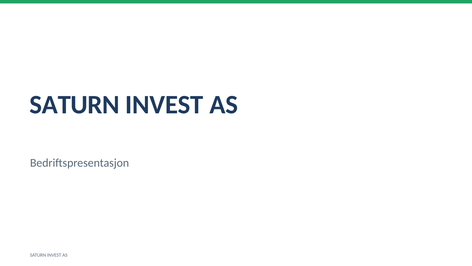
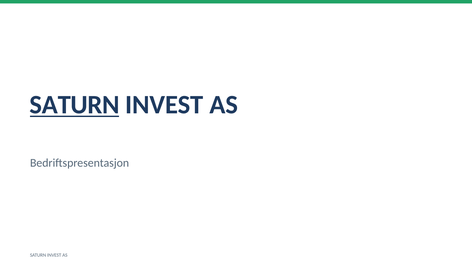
SATURN at (75, 105) underline: none -> present
